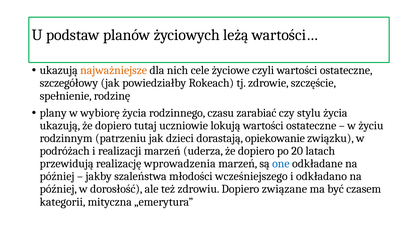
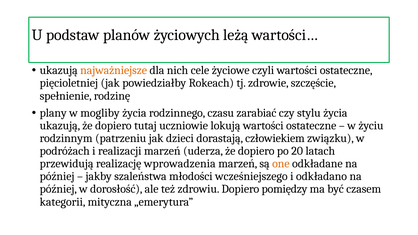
szczegółowy: szczegółowy -> pięcioletniej
wybiorę: wybiorę -> mogliby
opiekowanie: opiekowanie -> człowiekiem
one colour: blue -> orange
związane: związane -> pomiędzy
